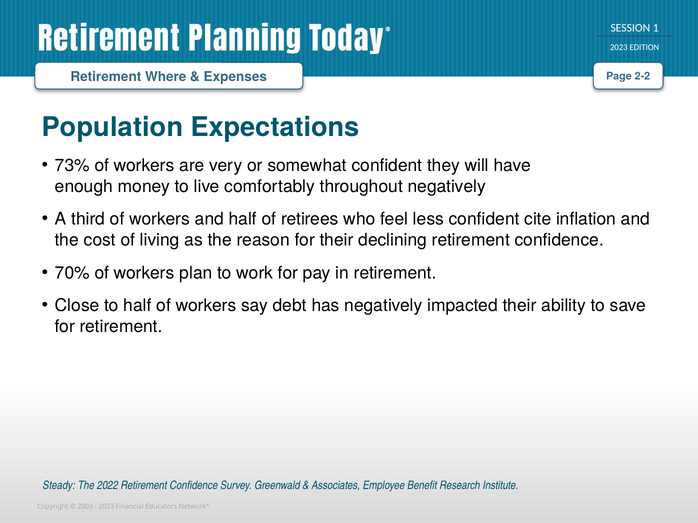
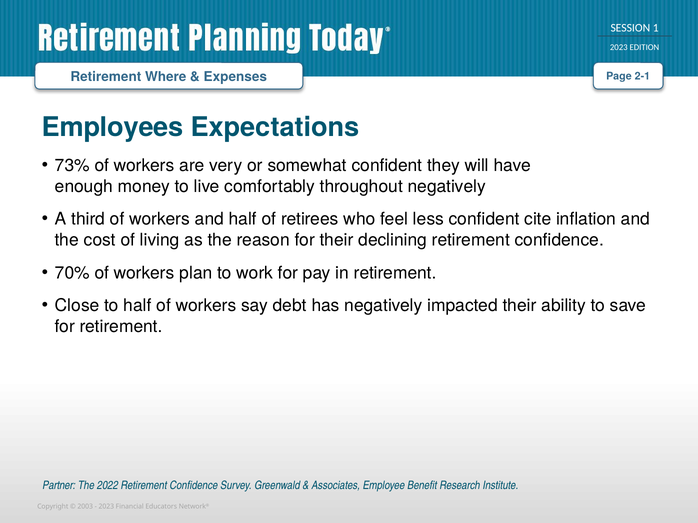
2-2: 2-2 -> 2-1
Population: Population -> Employees
Steady: Steady -> Partner
